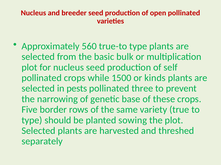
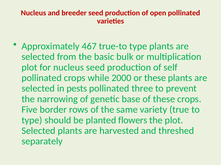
560: 560 -> 467
1500: 1500 -> 2000
or kinds: kinds -> these
sowing: sowing -> flowers
